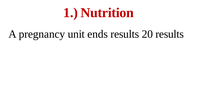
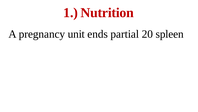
ends results: results -> partial
20 results: results -> spleen
